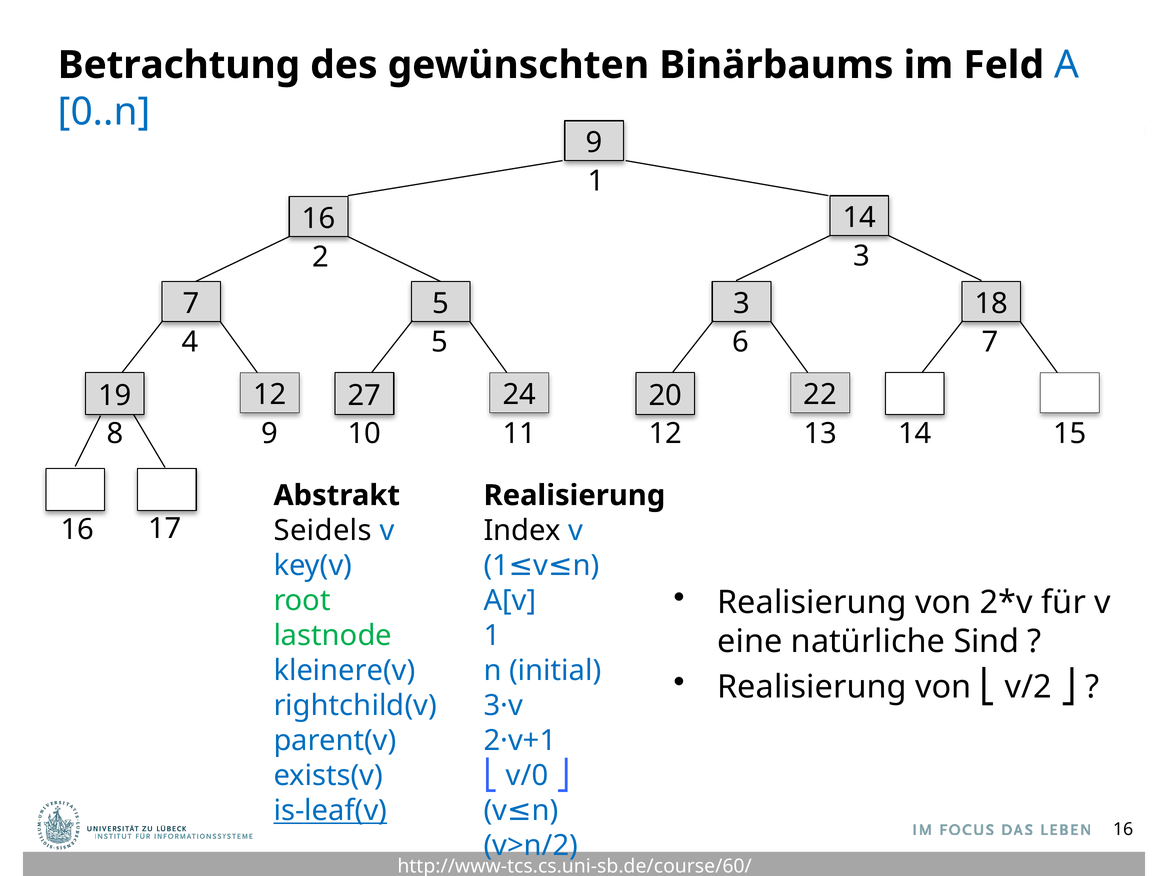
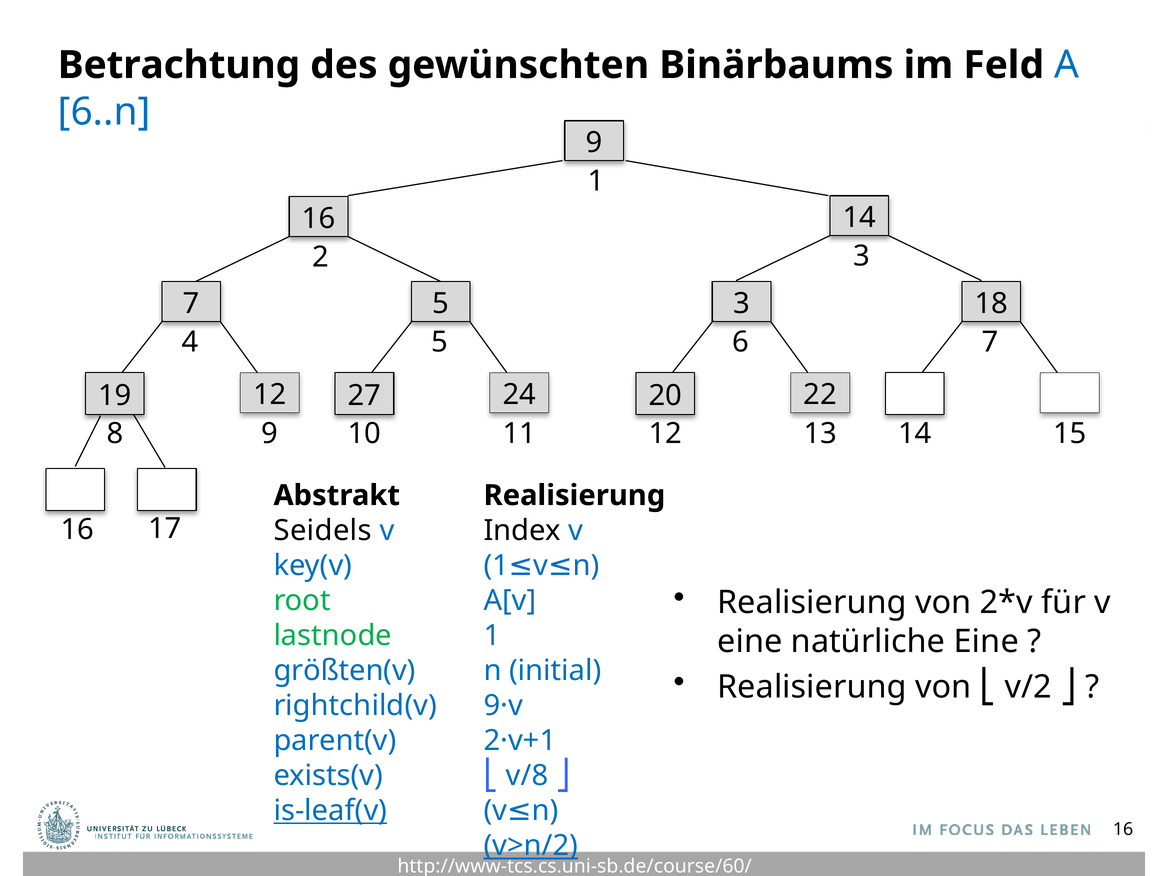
0..n: 0..n -> 6..n
natürliche Sind: Sind -> Eine
kleinere(v: kleinere(v -> größten(v
3·v: 3·v -> 9·v
v/0: v/0 -> v/8
v>n/2 underline: none -> present
